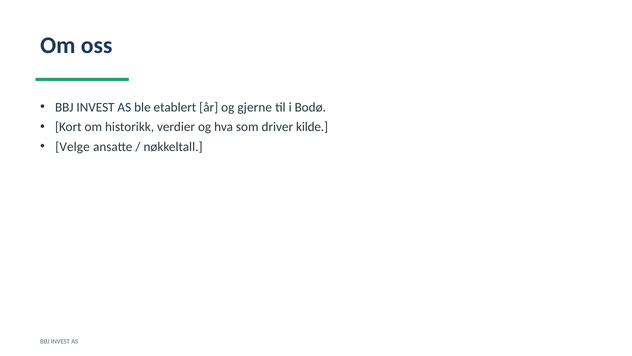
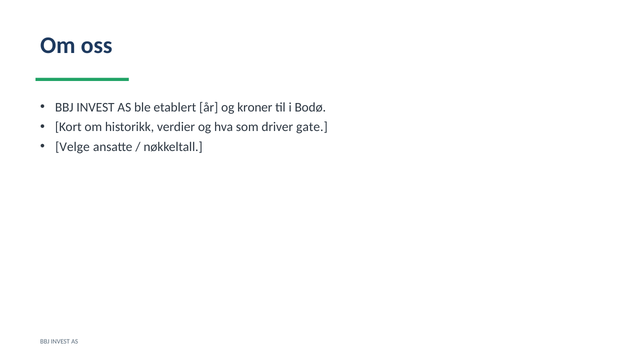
gjerne: gjerne -> kroner
kilde: kilde -> gate
